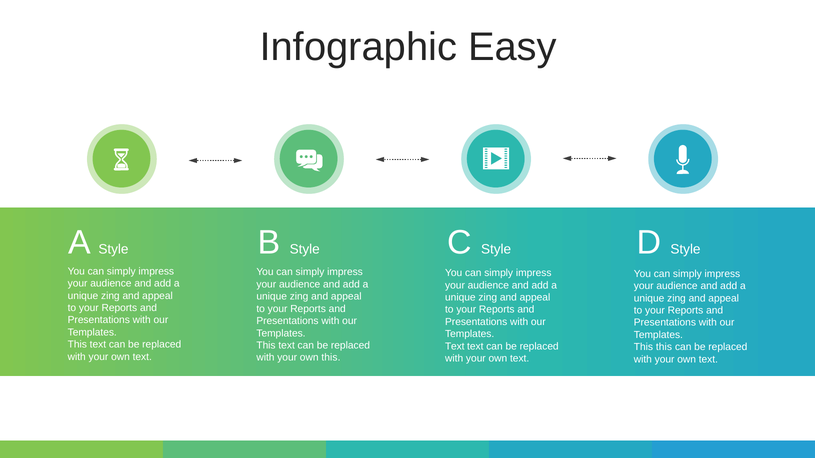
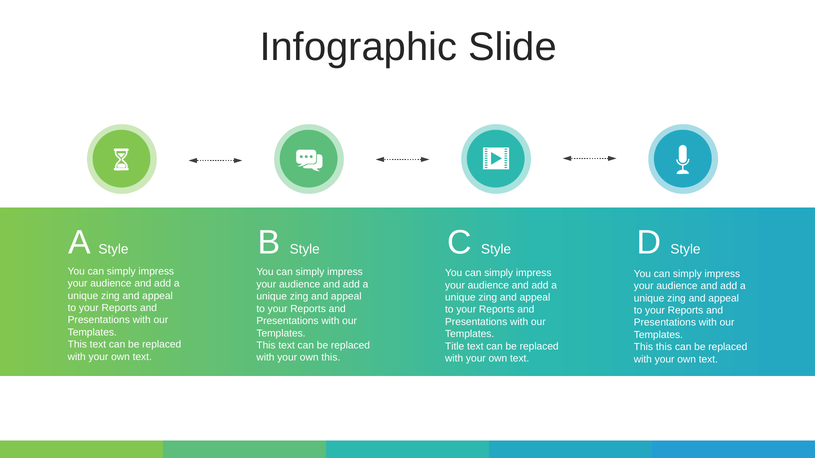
Easy: Easy -> Slide
Text at (455, 347): Text -> Title
